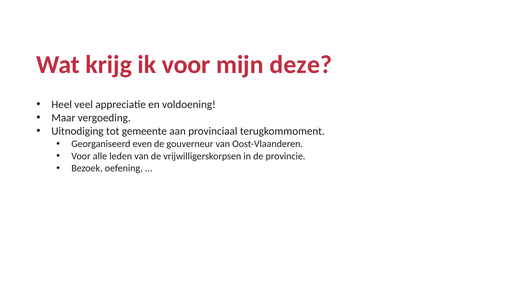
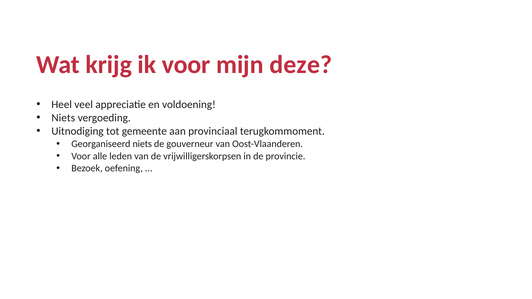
Maar at (63, 118): Maar -> Niets
Georganiseerd even: even -> niets
